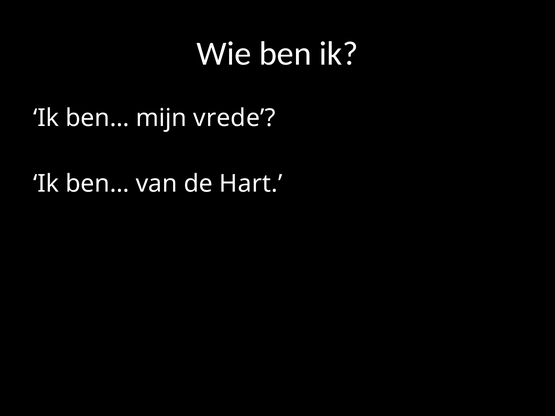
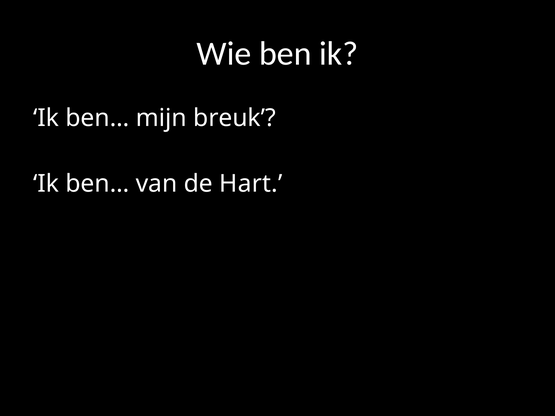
vrede: vrede -> breuk
